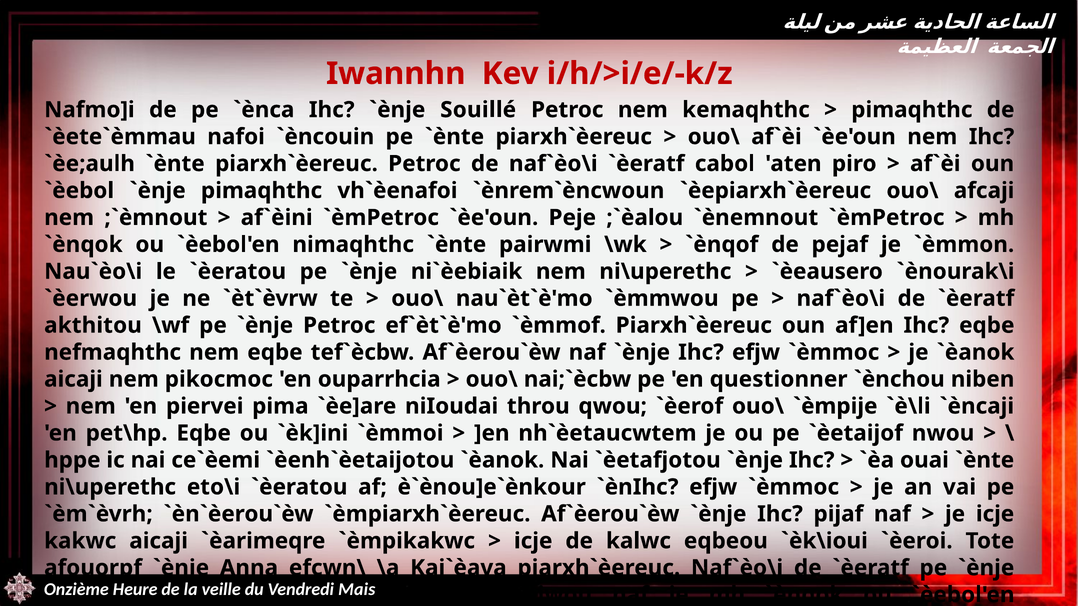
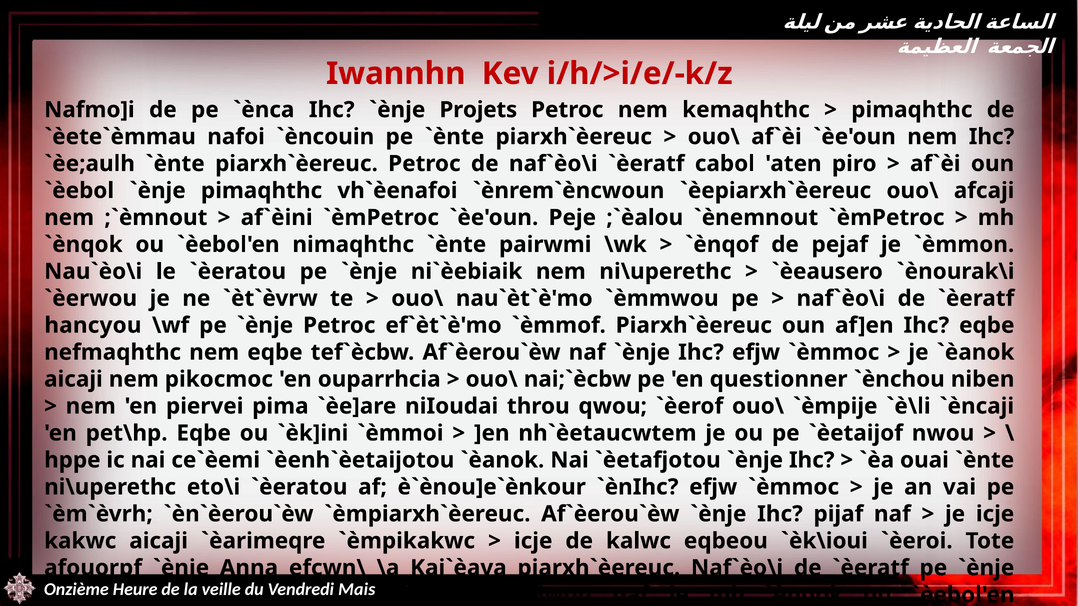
Souillé: Souillé -> Projets
akthitou: akthitou -> hancyou
